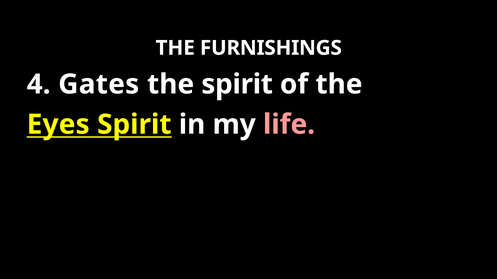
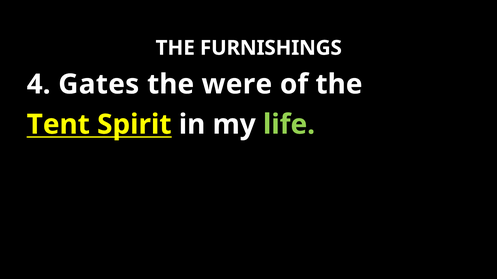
the spirit: spirit -> were
Eyes: Eyes -> Tent
life colour: pink -> light green
